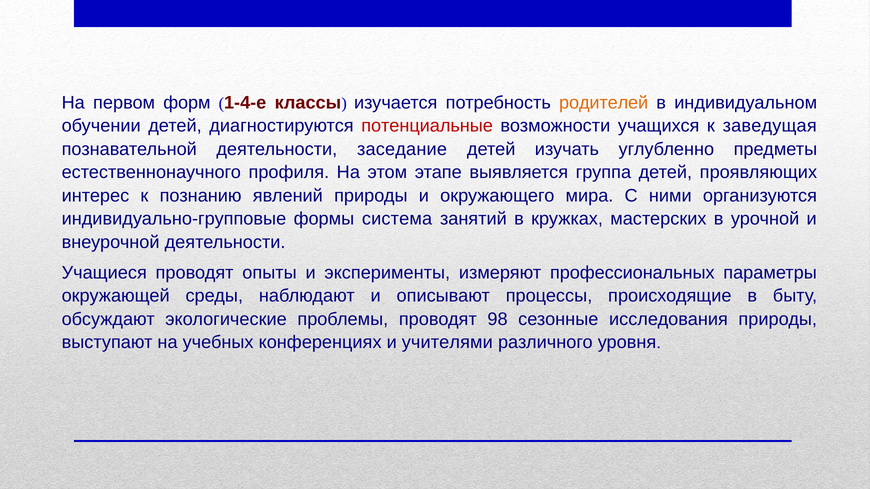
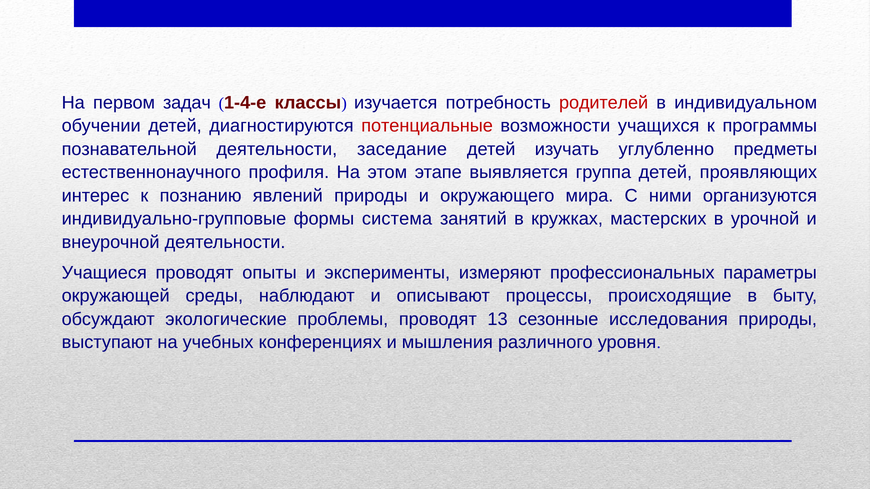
форм: форм -> задач
родителей colour: orange -> red
заведущая: заведущая -> программы
98: 98 -> 13
учителями: учителями -> мышления
